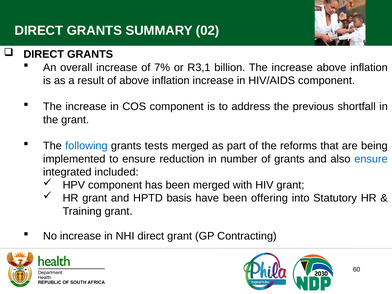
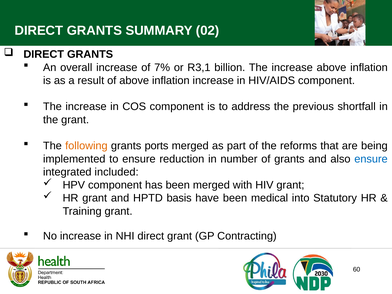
following colour: blue -> orange
tests: tests -> ports
offering: offering -> medical
